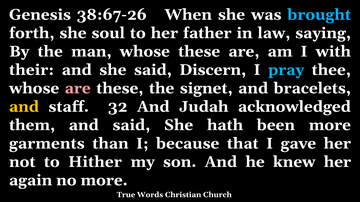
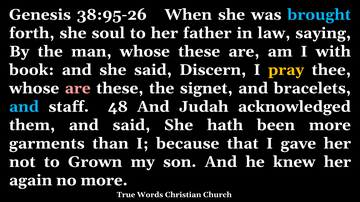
38:67-26: 38:67-26 -> 38:95-26
their: their -> book
pray colour: light blue -> yellow
and at (24, 107) colour: yellow -> light blue
32: 32 -> 48
Hither: Hither -> Grown
